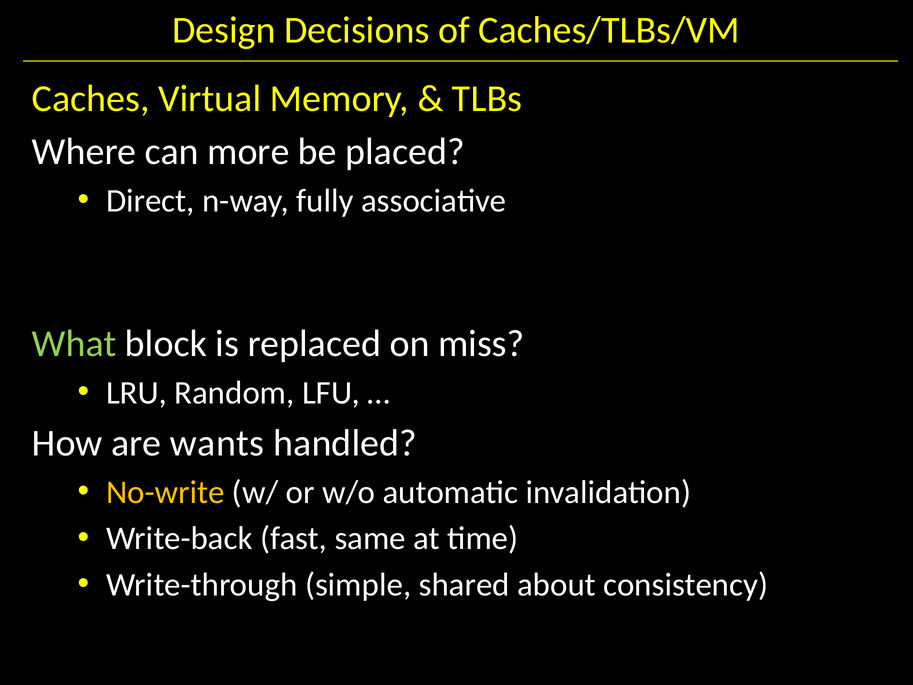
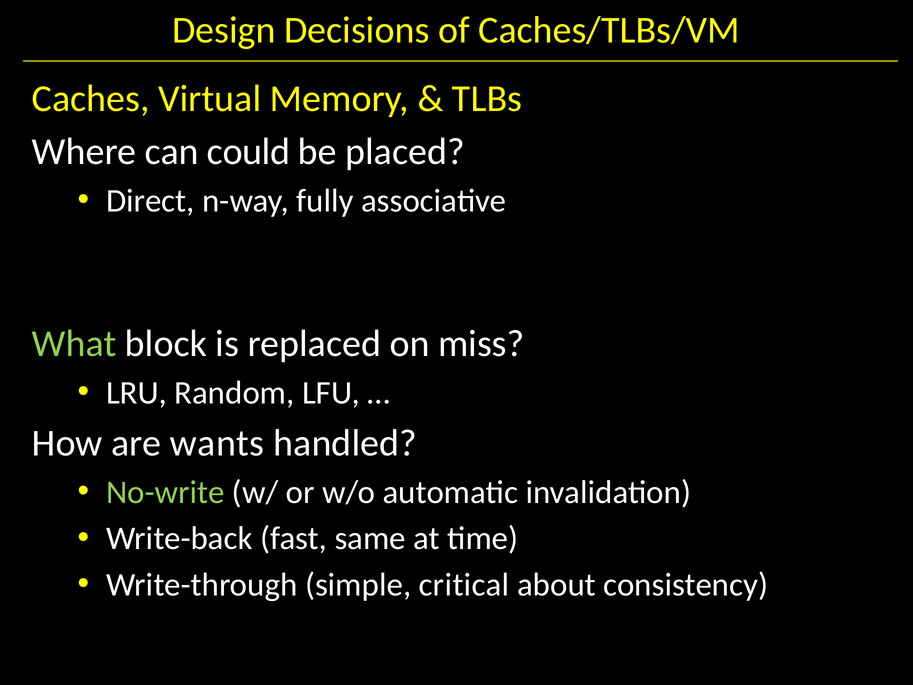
more: more -> could
No-write colour: yellow -> light green
shared: shared -> critical
